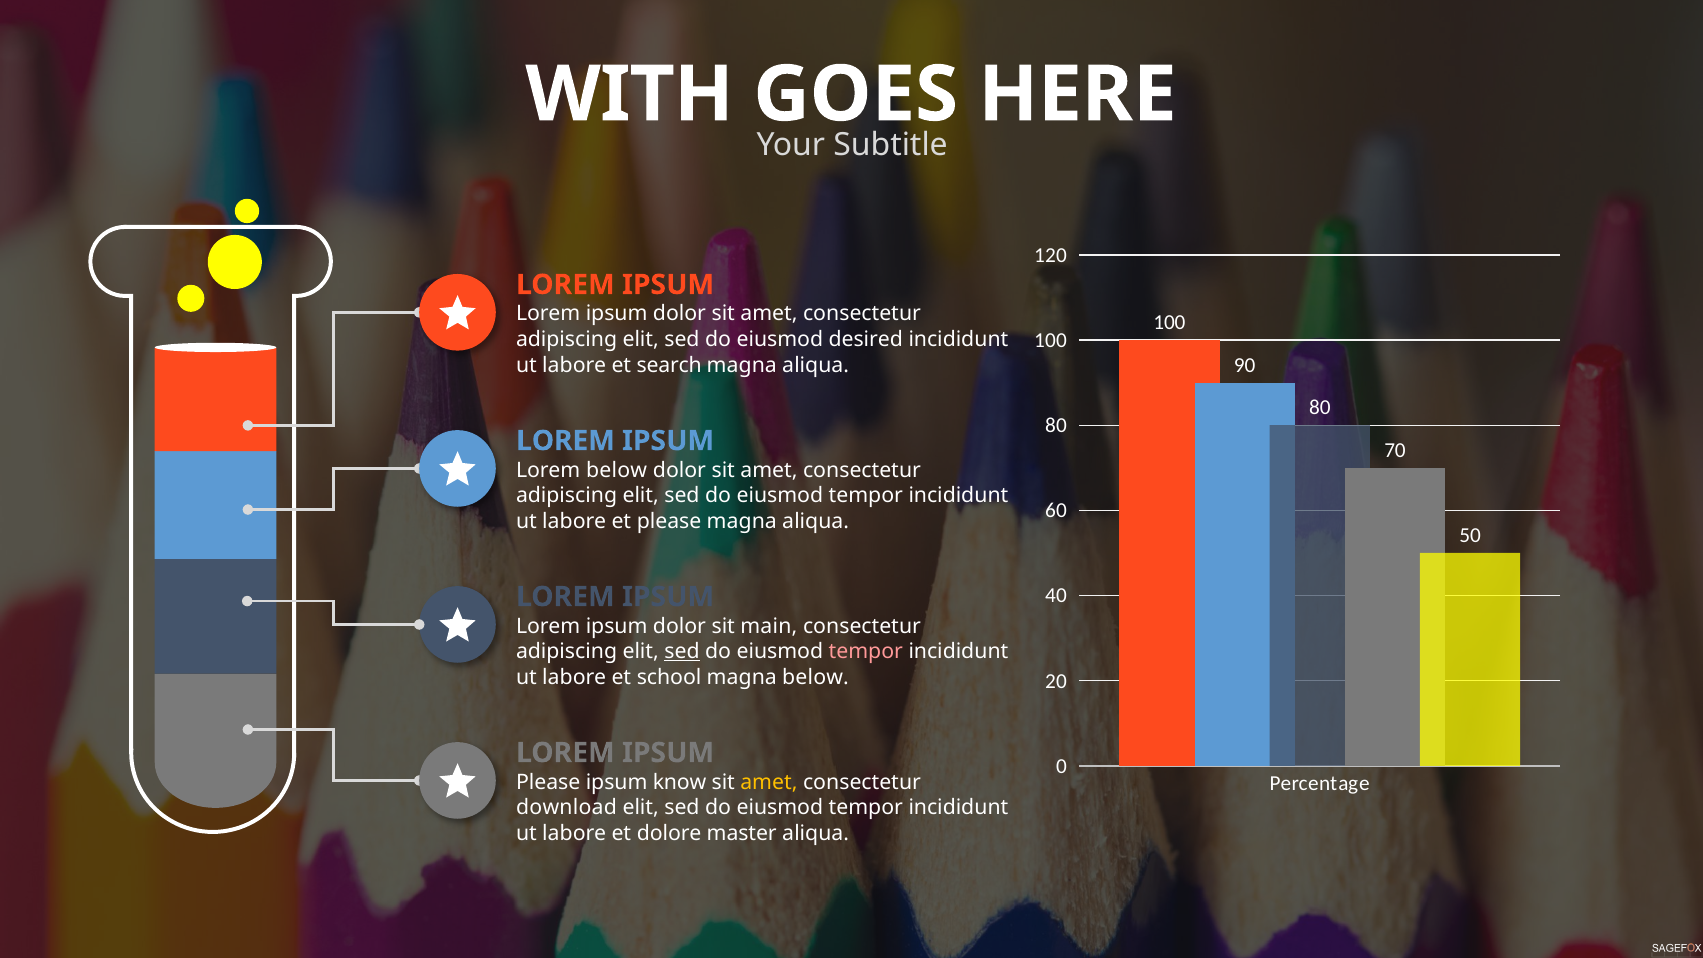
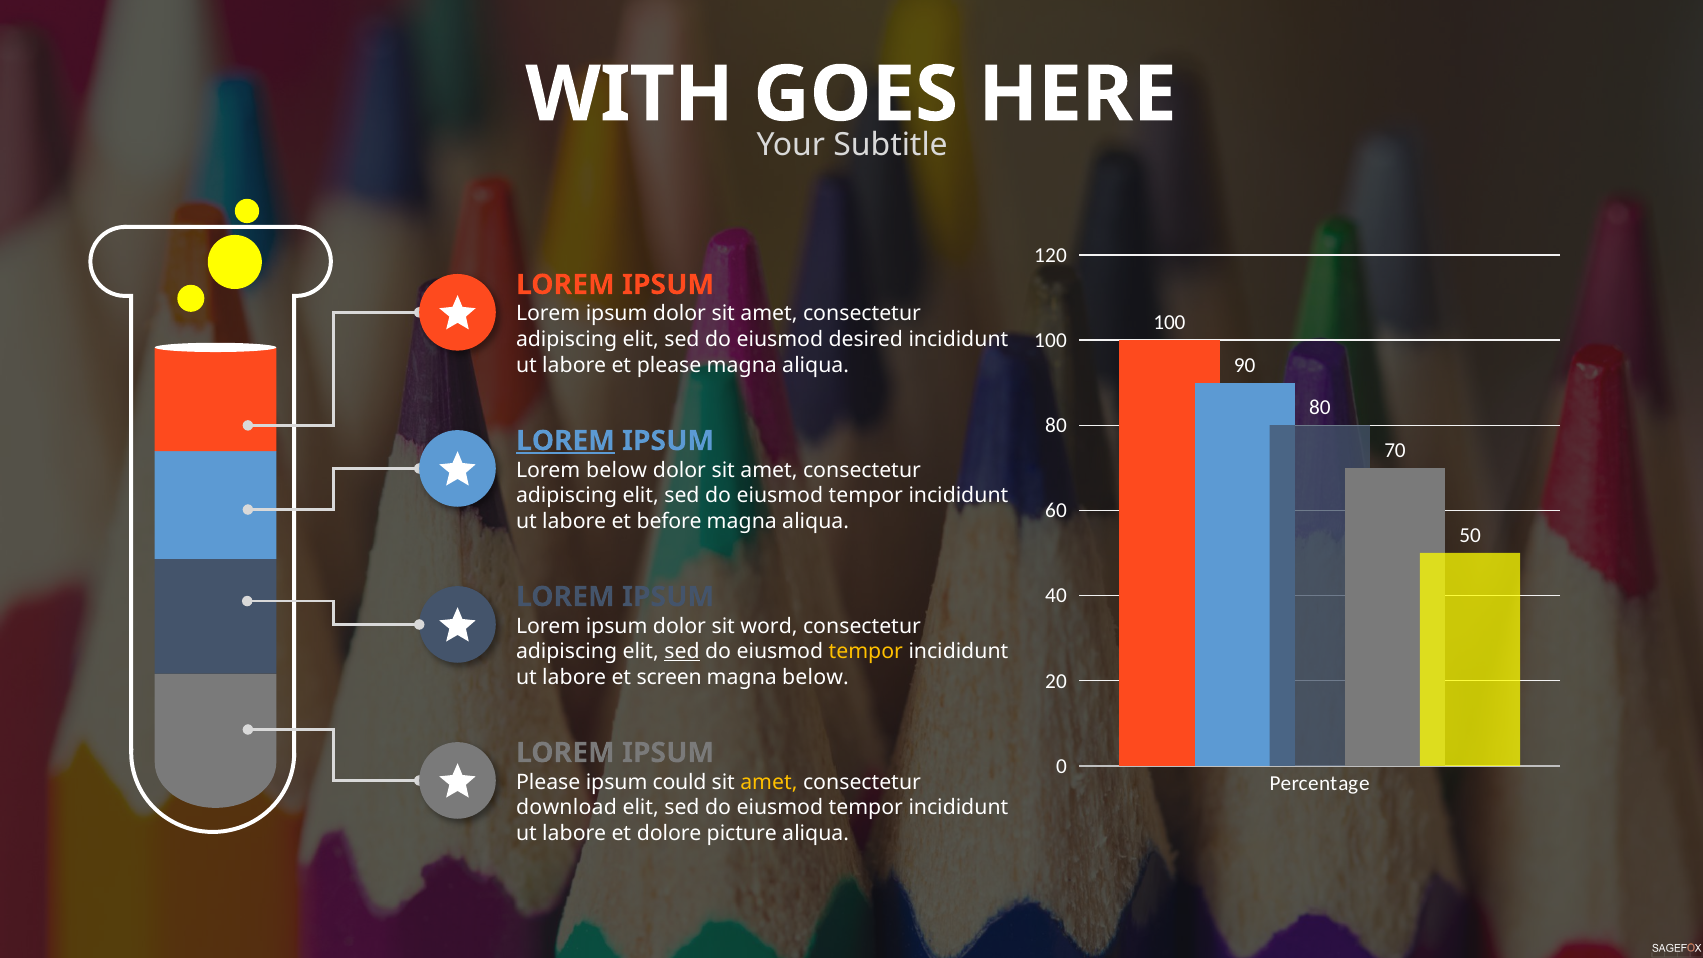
et search: search -> please
LOREM at (565, 441) underline: none -> present
et please: please -> before
main: main -> word
tempor at (866, 652) colour: pink -> yellow
school: school -> screen
know: know -> could
master: master -> picture
